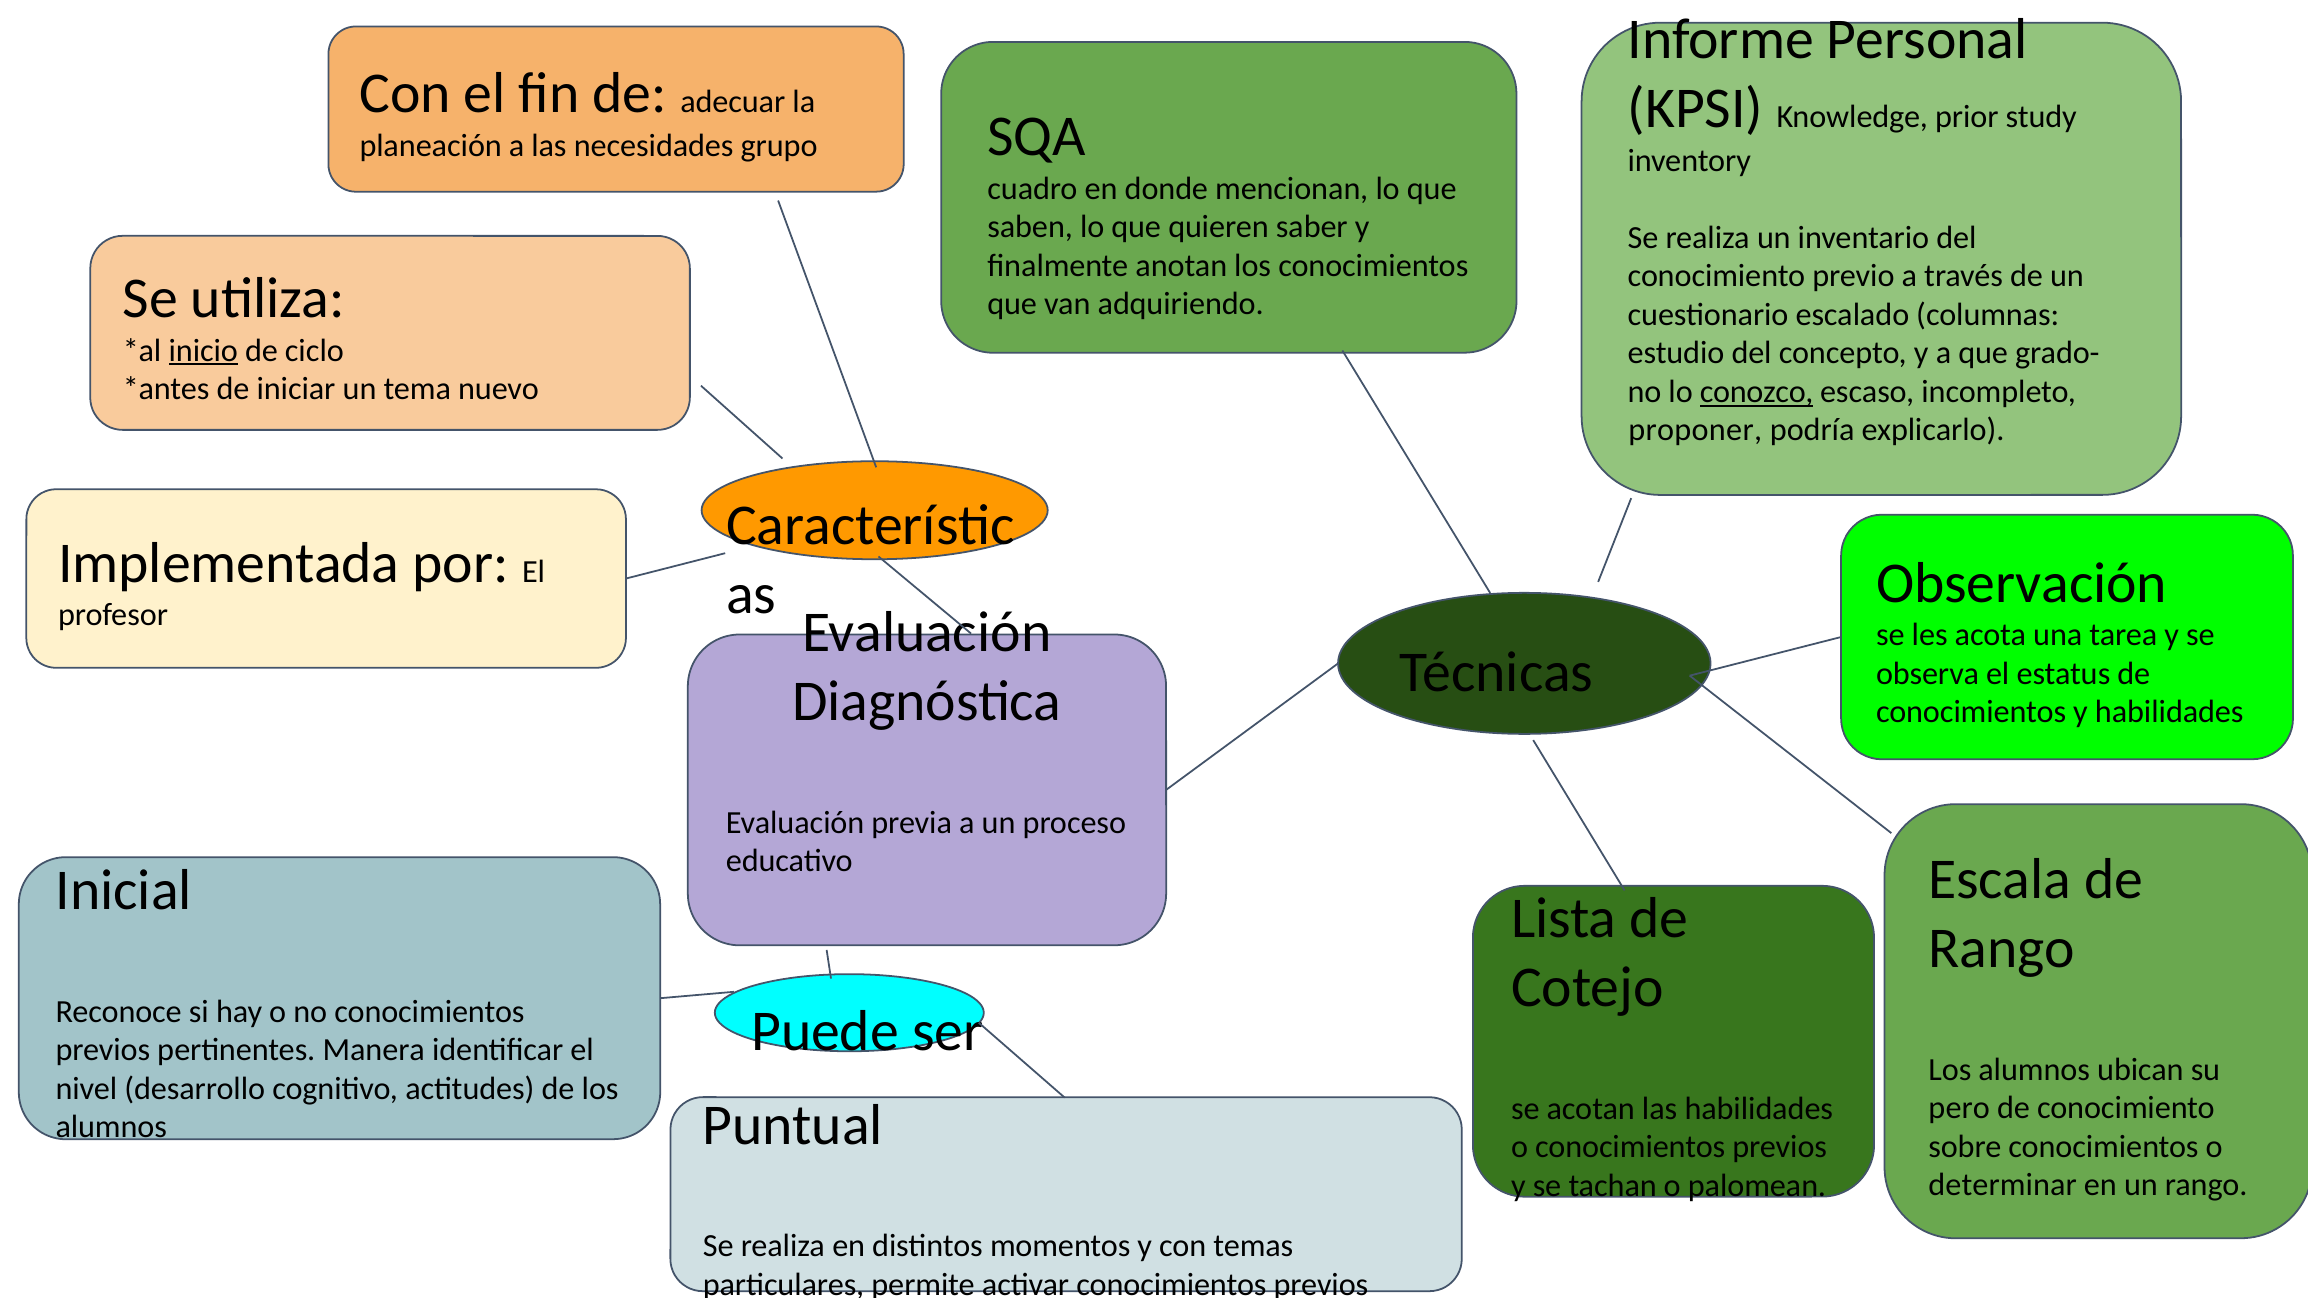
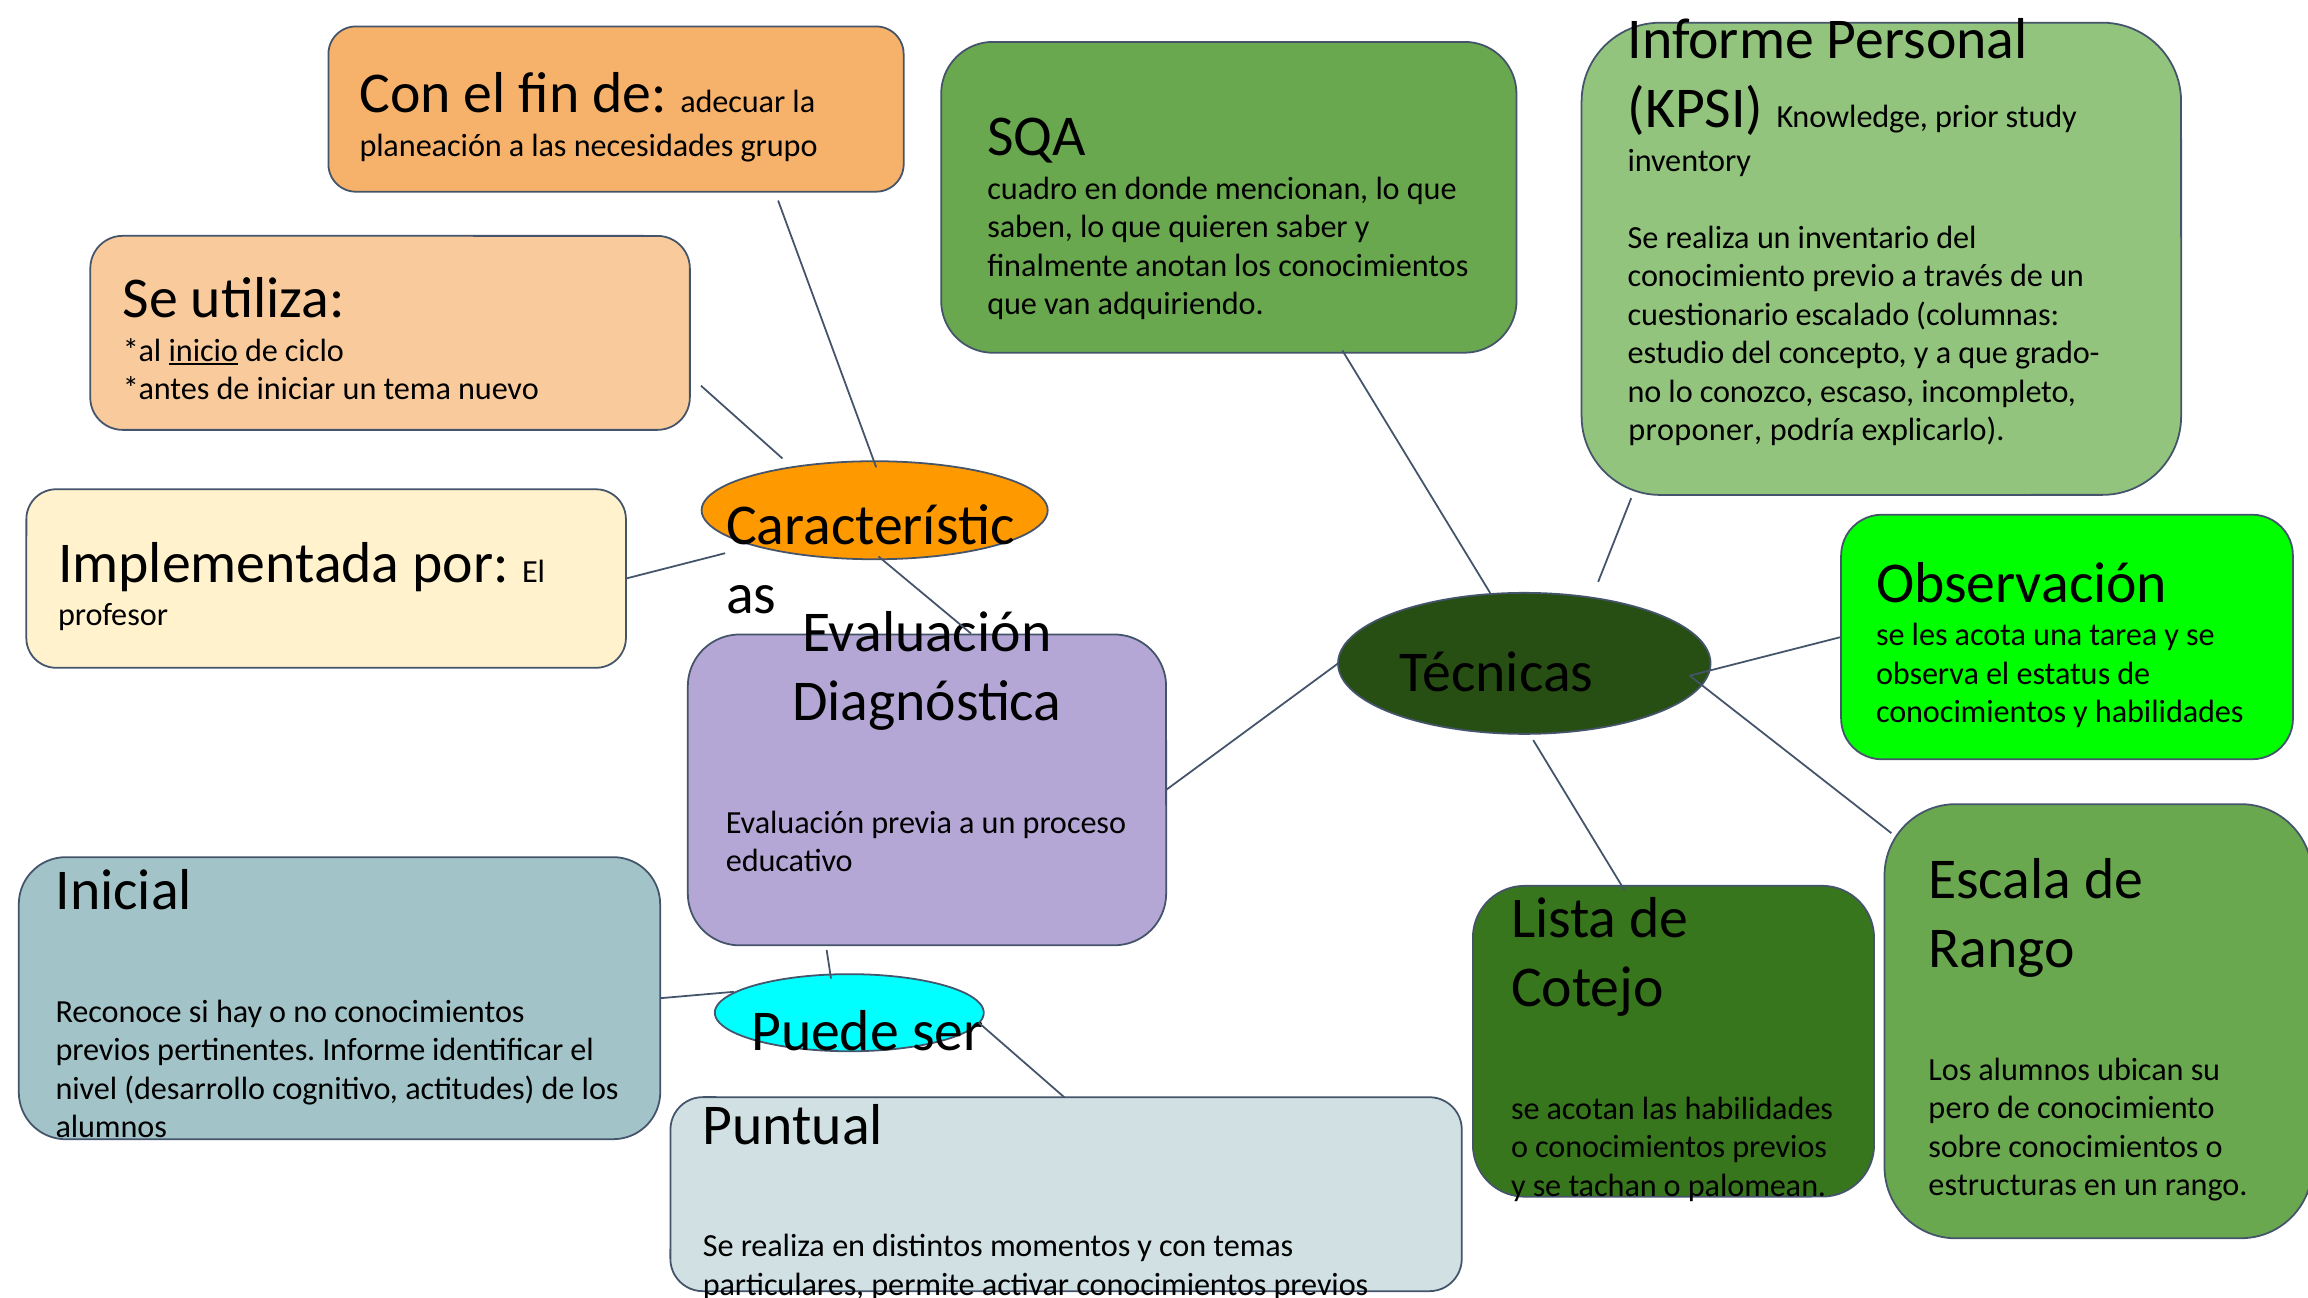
conozco underline: present -> none
pertinentes Manera: Manera -> Informe
determinar: determinar -> estructuras
